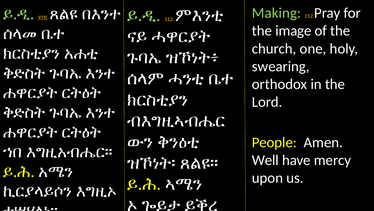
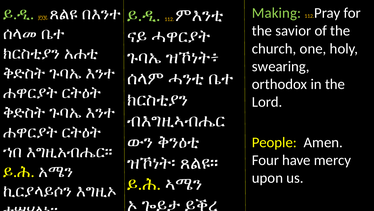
image: image -> savior
Well: Well -> Four
